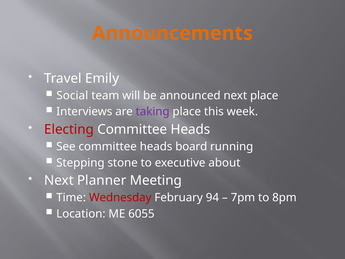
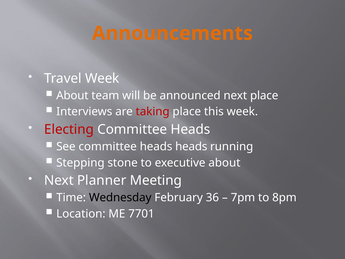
Travel Emily: Emily -> Week
Social at (72, 95): Social -> About
taking colour: purple -> red
heads board: board -> heads
Wednesday colour: red -> black
94: 94 -> 36
6055: 6055 -> 7701
